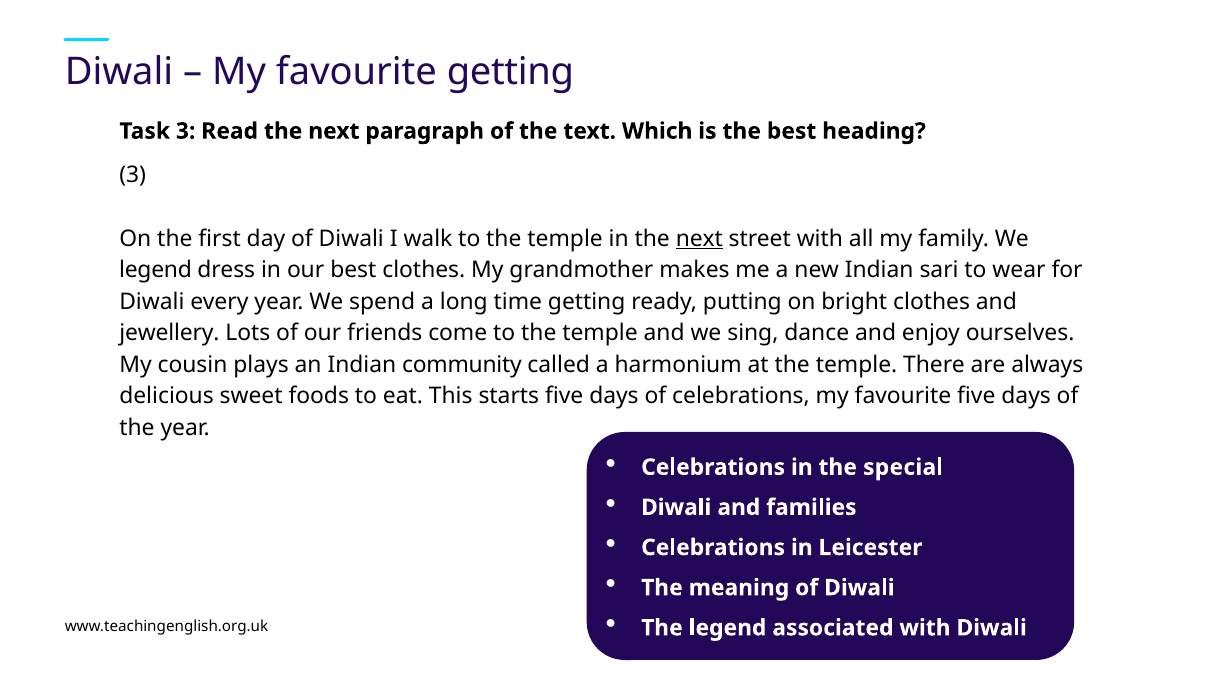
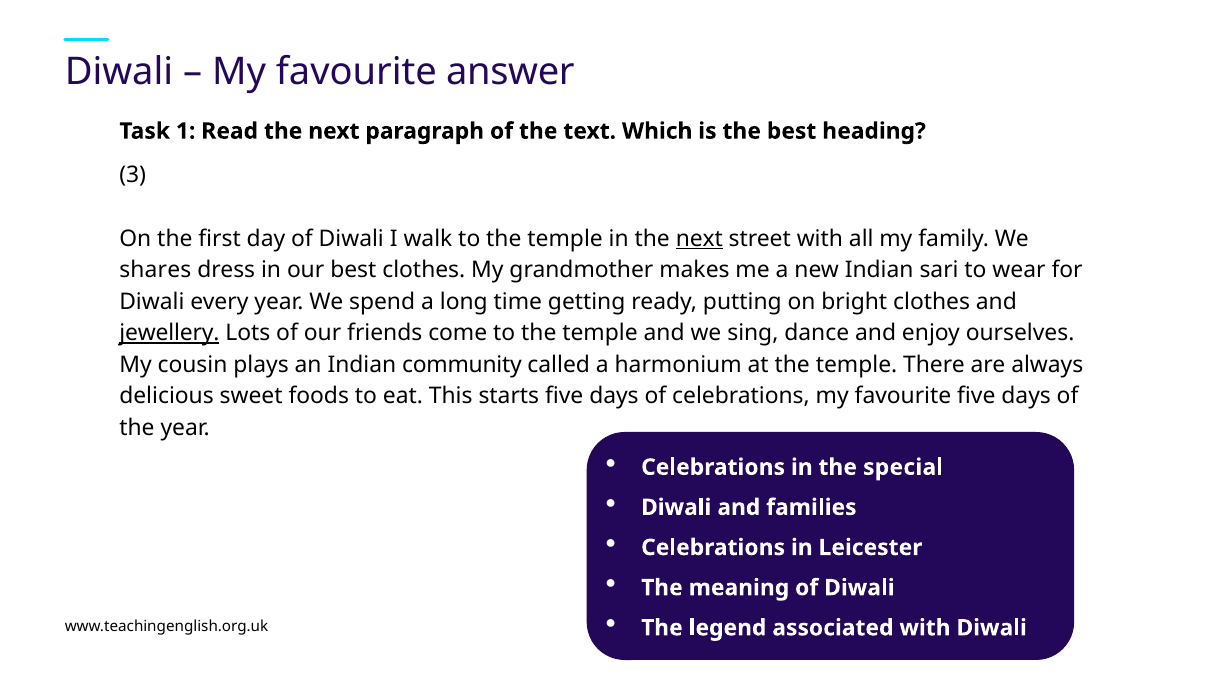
favourite getting: getting -> answer
Task 3: 3 -> 1
legend at (156, 270): legend -> shares
jewellery underline: none -> present
